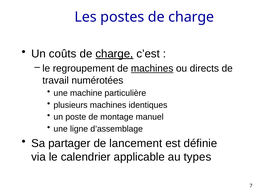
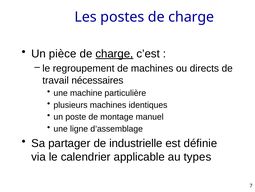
coûts: coûts -> pièce
machines at (152, 68) underline: present -> none
numérotées: numérotées -> nécessaires
lancement: lancement -> industrielle
